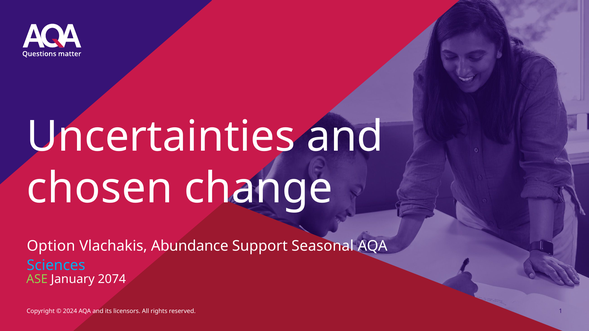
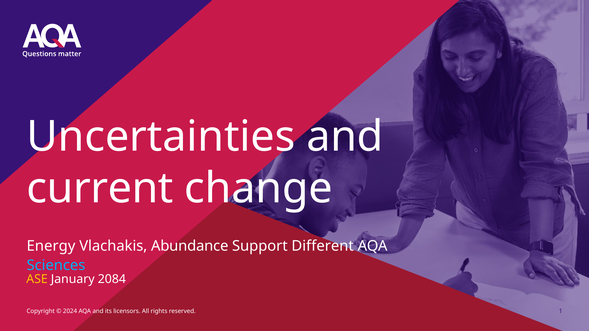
chosen: chosen -> current
Option: Option -> Energy
Seasonal: Seasonal -> Different
ASE colour: light green -> yellow
2074: 2074 -> 2084
